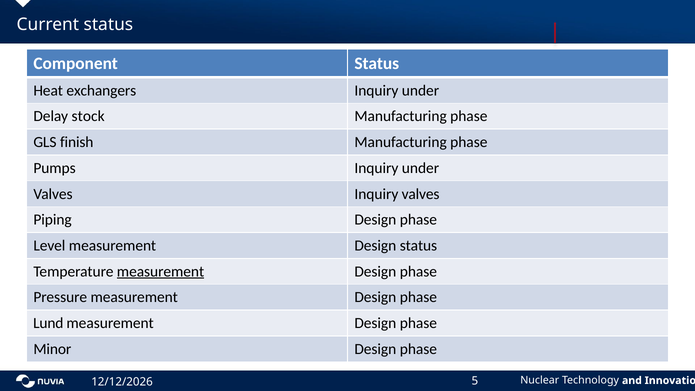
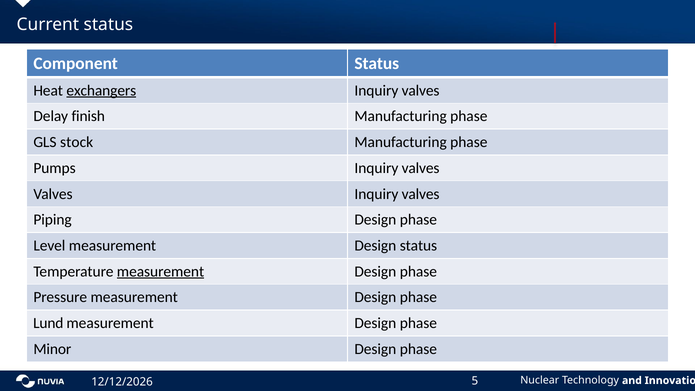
exchangers underline: none -> present
under at (421, 90): under -> valves
stock: stock -> finish
finish: finish -> stock
Pumps Inquiry under: under -> valves
